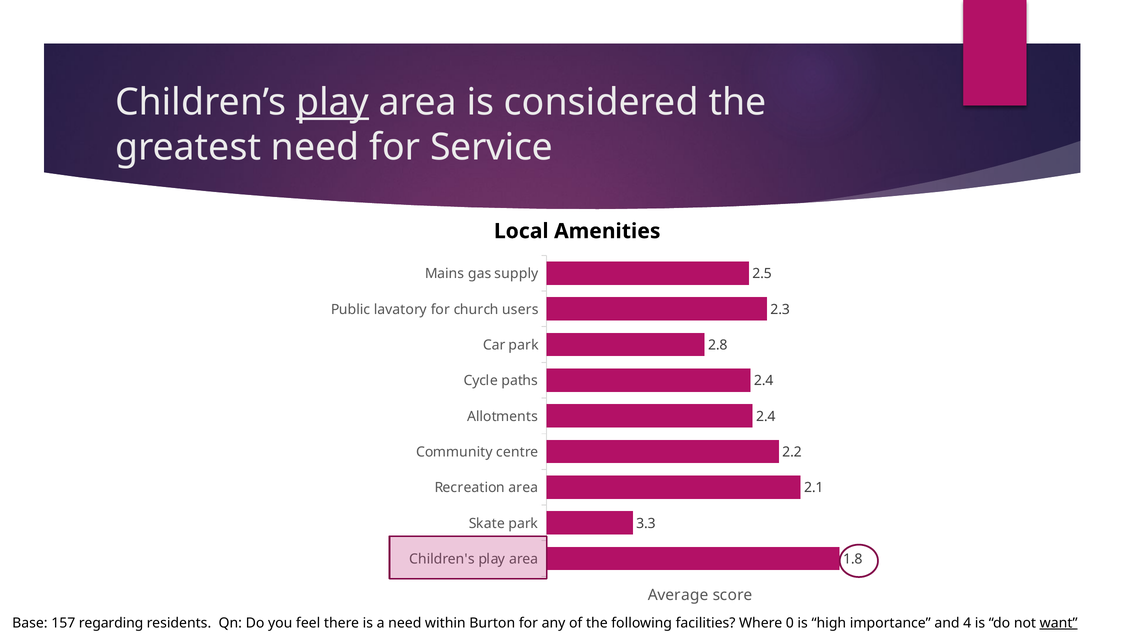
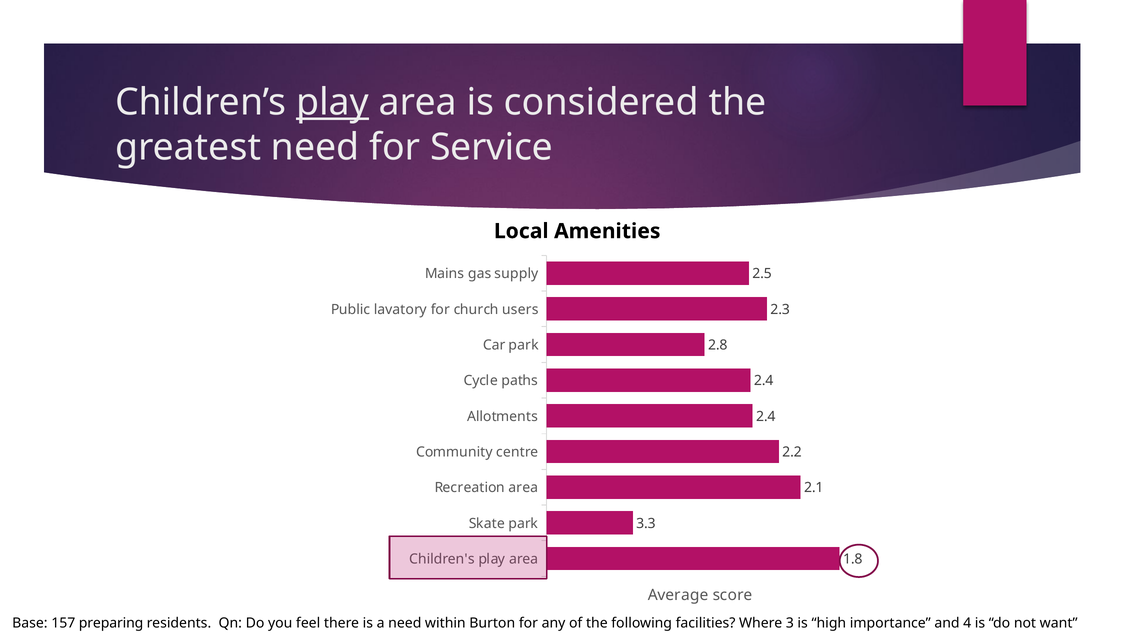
regarding: regarding -> preparing
0: 0 -> 3
want underline: present -> none
